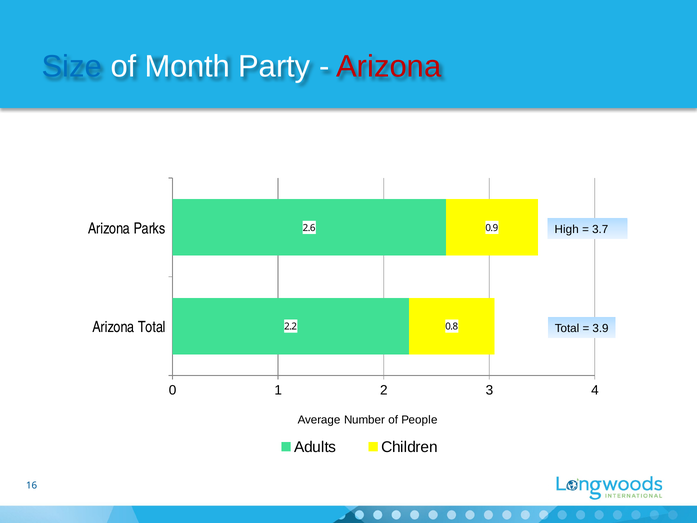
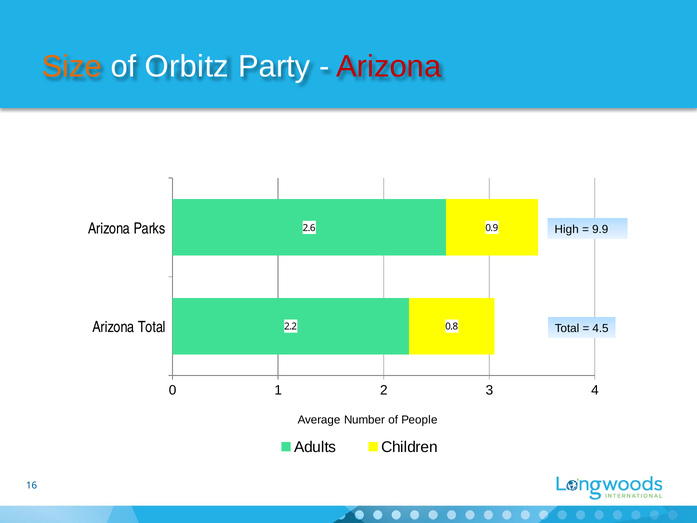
Size colour: blue -> orange
Month: Month -> Orbitz
3.7: 3.7 -> 9.9
3.9: 3.9 -> 4.5
